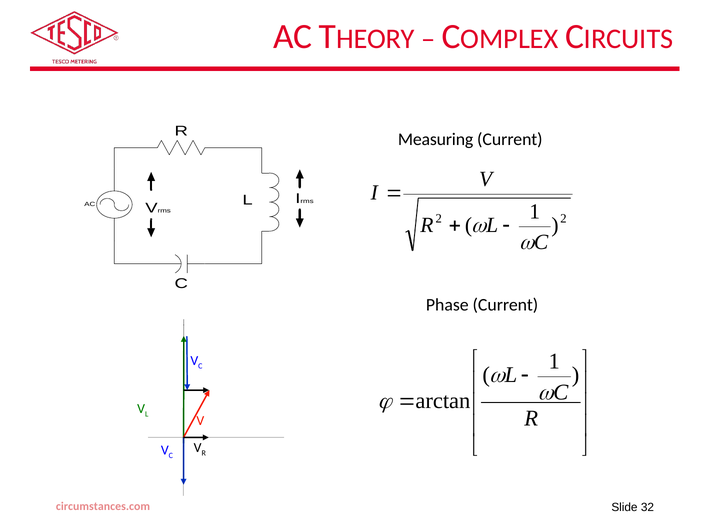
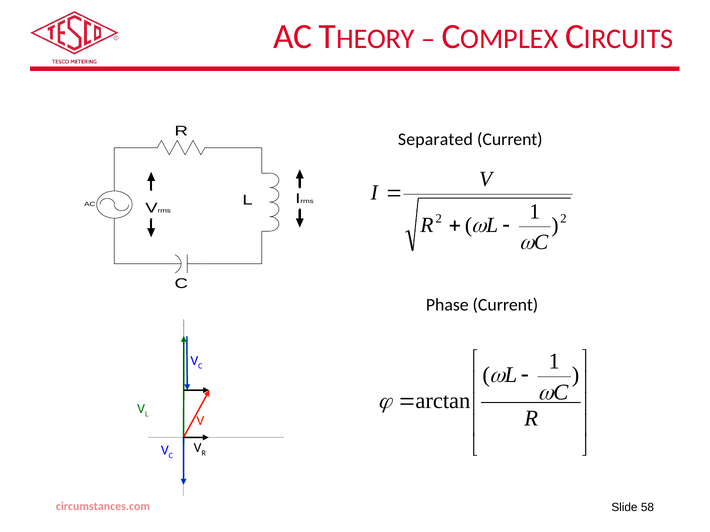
Measuring: Measuring -> Separated
32: 32 -> 58
